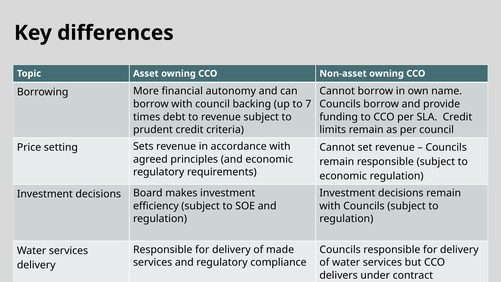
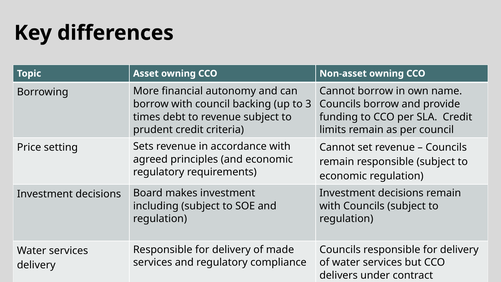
7: 7 -> 3
efficiency: efficiency -> including
